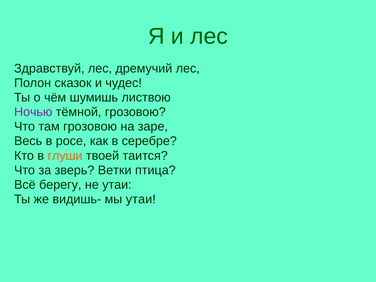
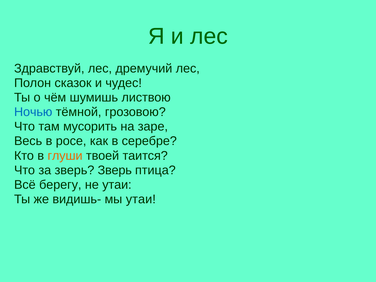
Ночью colour: purple -> blue
там грозовою: грозовою -> мусорить
зверь Ветки: Ветки -> Зверь
